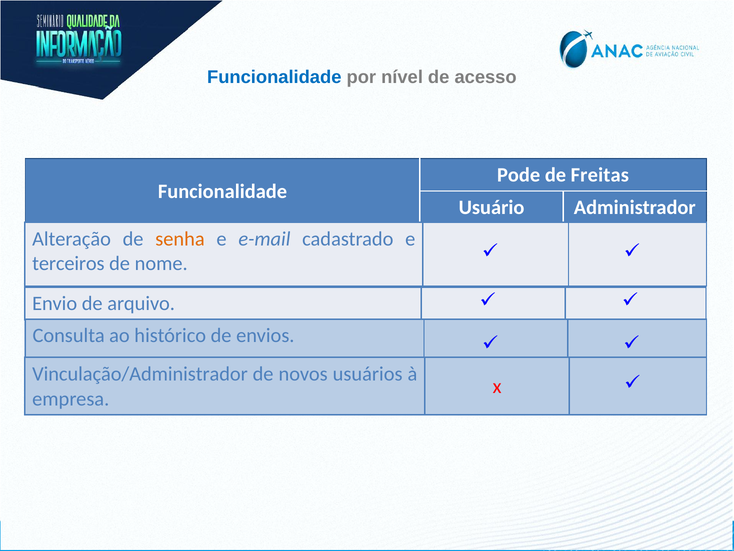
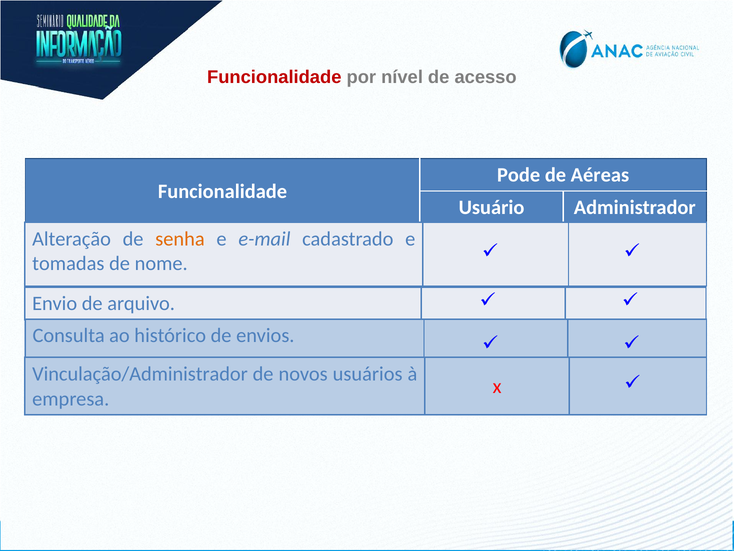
Funcionalidade at (274, 77) colour: blue -> red
Freitas: Freitas -> Aéreas
terceiros: terceiros -> tomadas
